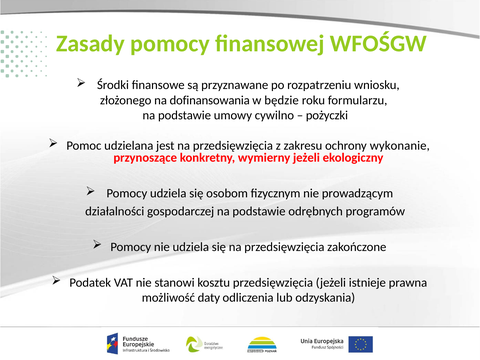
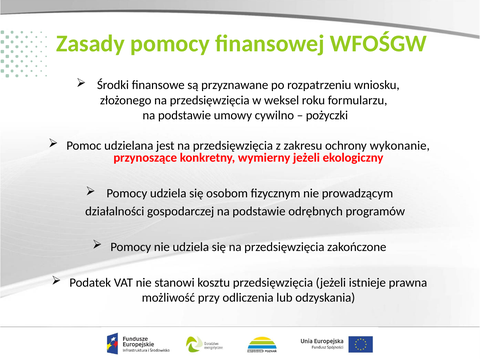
złożonego na dofinansowania: dofinansowania -> przedsięwzięcia
będzie: będzie -> weksel
daty: daty -> przy
